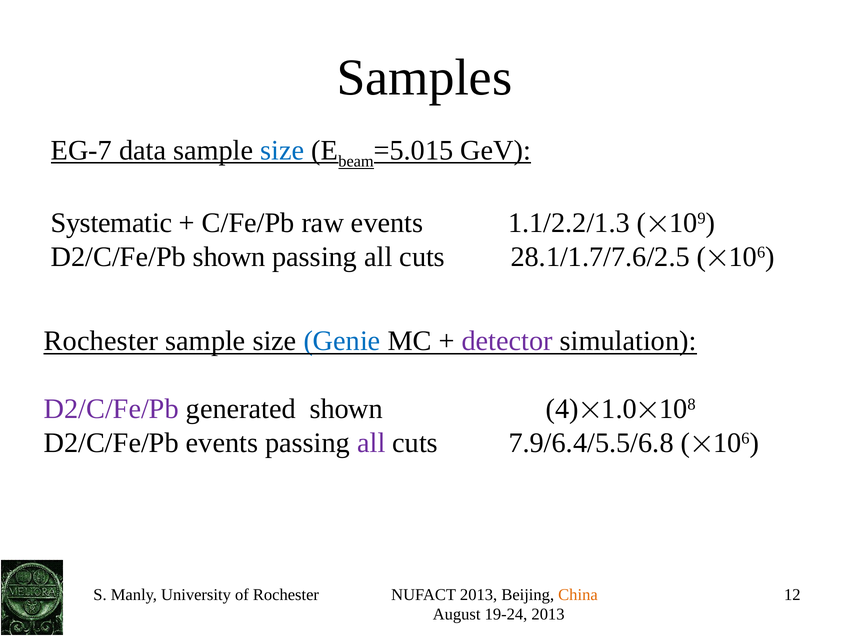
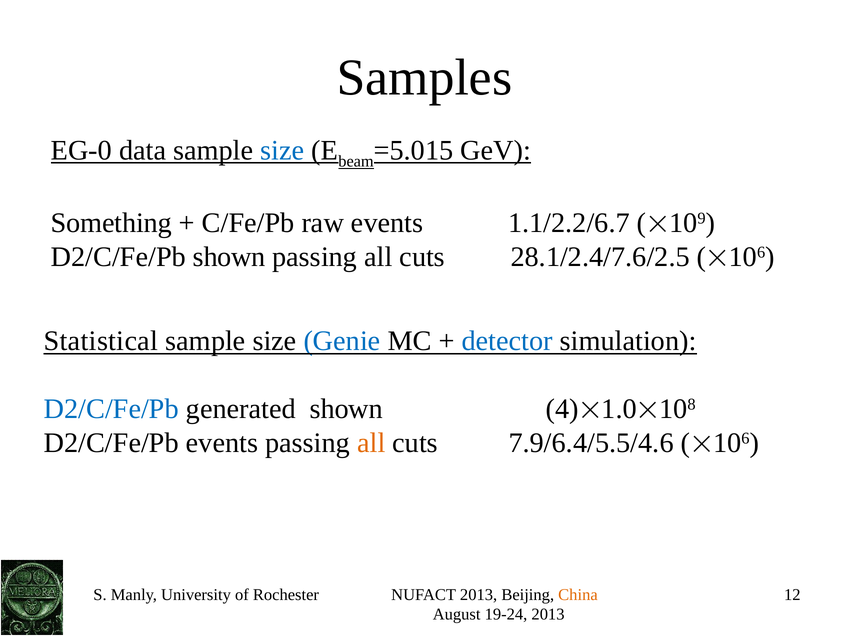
EG-7: EG-7 -> EG-0
Systematic: Systematic -> Something
1.1/2.2/1.3: 1.1/2.2/1.3 -> 1.1/2.2/6.7
28.1/1.7/7.6/2.5: 28.1/1.7/7.6/2.5 -> 28.1/2.4/7.6/2.5
Rochester at (101, 341): Rochester -> Statistical
detector colour: purple -> blue
D2/C/Fe/Pb at (111, 409) colour: purple -> blue
all at (371, 443) colour: purple -> orange
7.9/6.4/5.5/6.8: 7.9/6.4/5.5/6.8 -> 7.9/6.4/5.5/4.6
